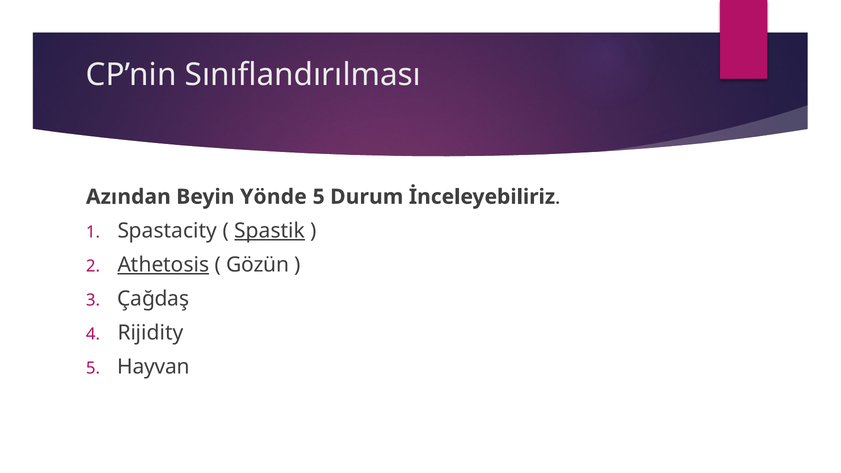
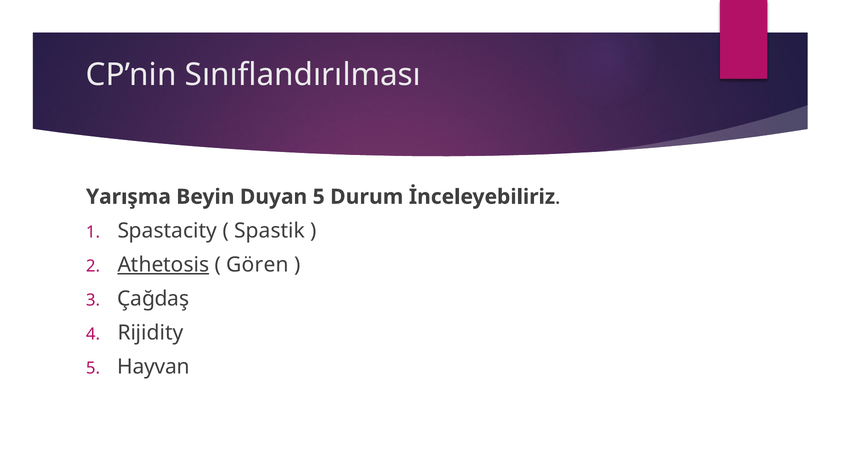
Azından: Azından -> Yarışma
Yönde: Yönde -> Duyan
Spastik underline: present -> none
Gözün: Gözün -> Gören
